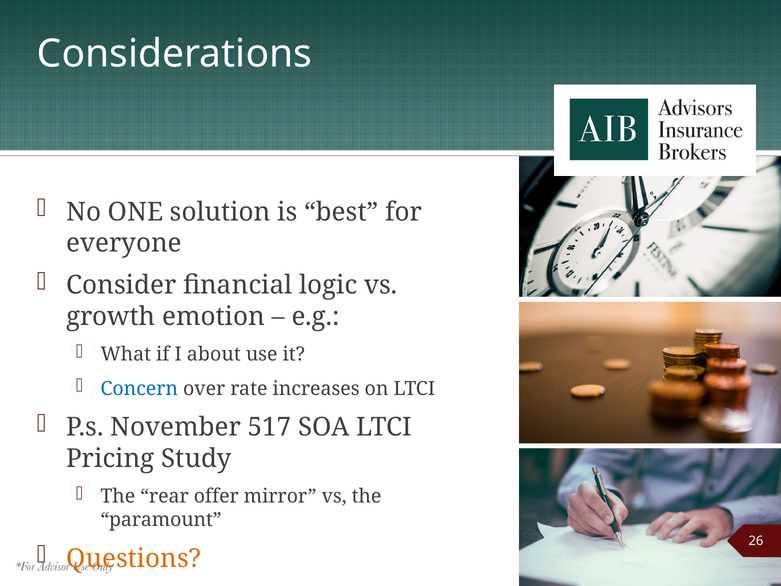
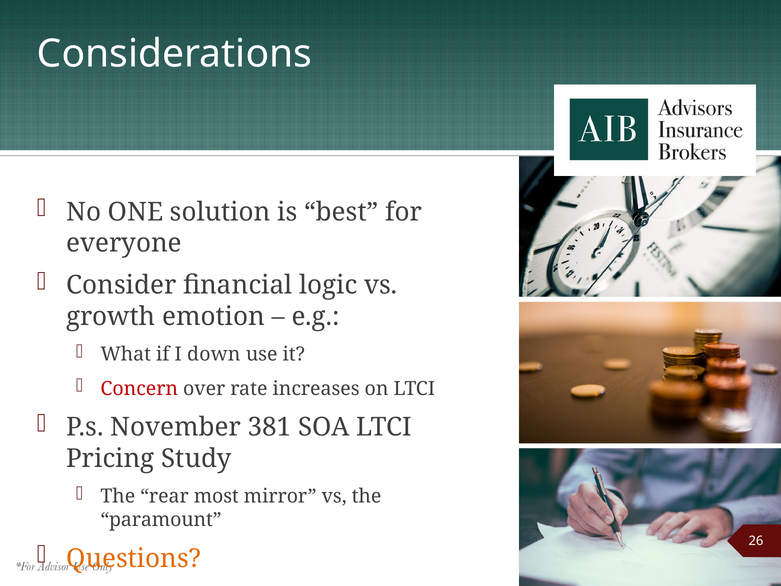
about: about -> down
Concern colour: blue -> red
517: 517 -> 381
offer: offer -> most
